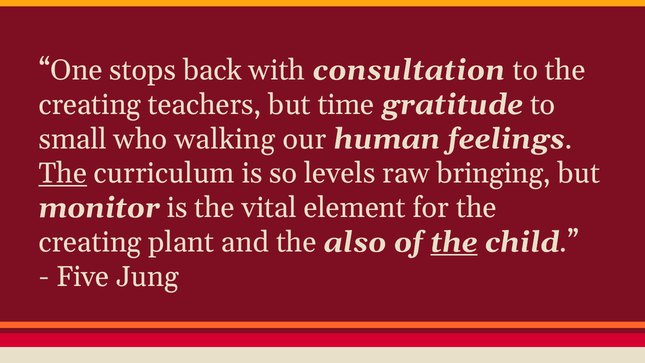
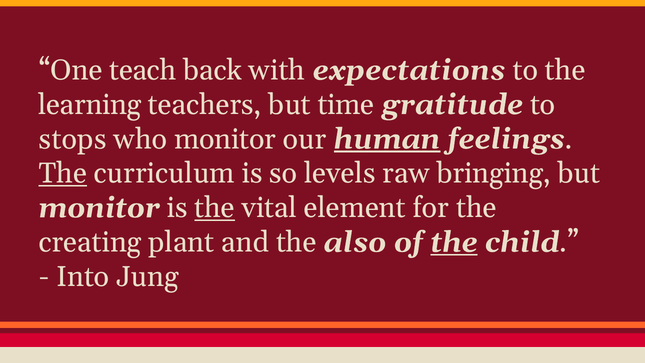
stops: stops -> teach
consultation: consultation -> expectations
creating at (90, 105): creating -> learning
small: small -> stops
who walking: walking -> monitor
human underline: none -> present
the at (215, 208) underline: none -> present
Five: Five -> Into
